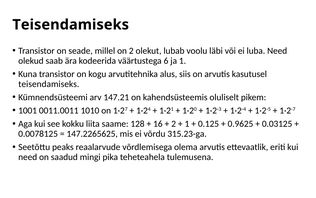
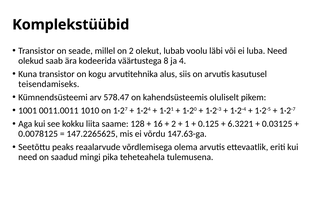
Teisendamiseks at (71, 25): Teisendamiseks -> Komplekstüübid
6: 6 -> 8
ja 1: 1 -> 4
147.21: 147.21 -> 578.47
0.9625: 0.9625 -> 6.3221
315.23-ga: 315.23-ga -> 147.63-ga
